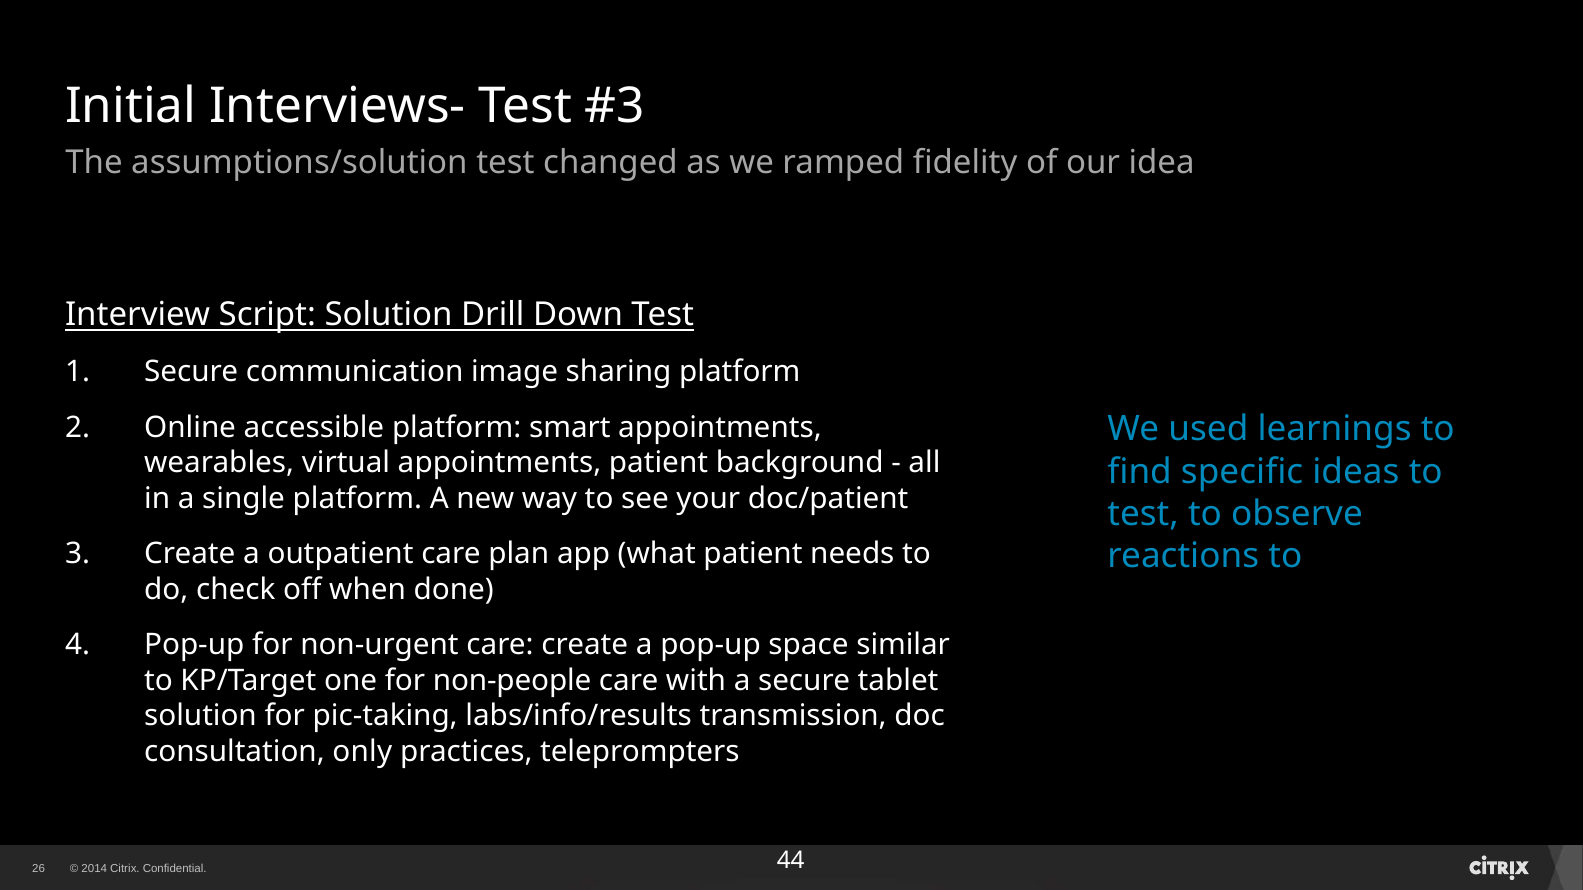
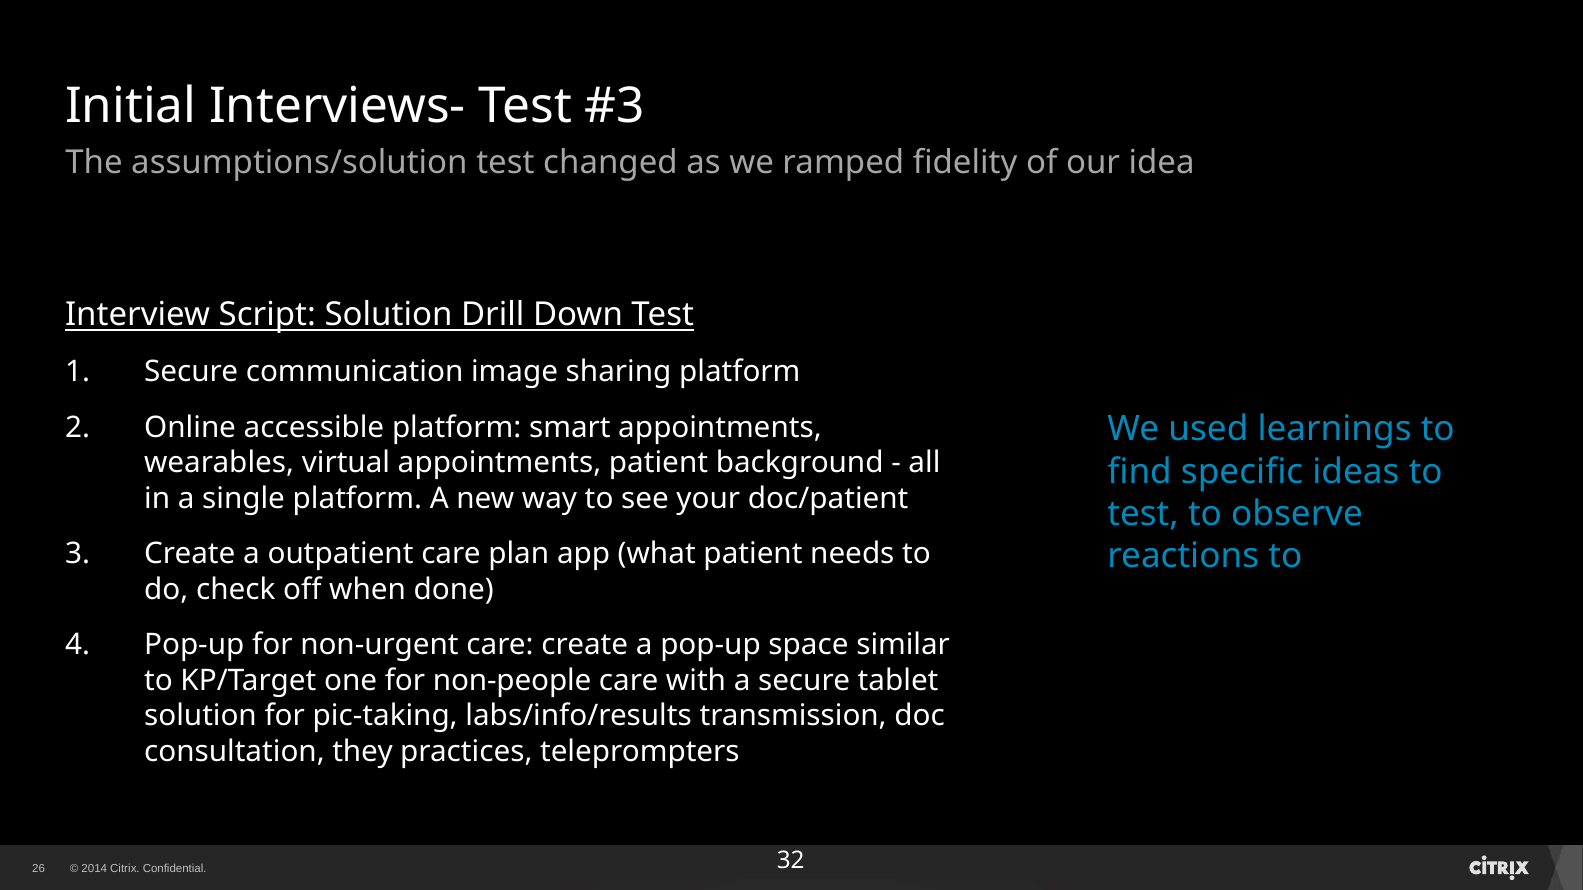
only: only -> they
44: 44 -> 32
